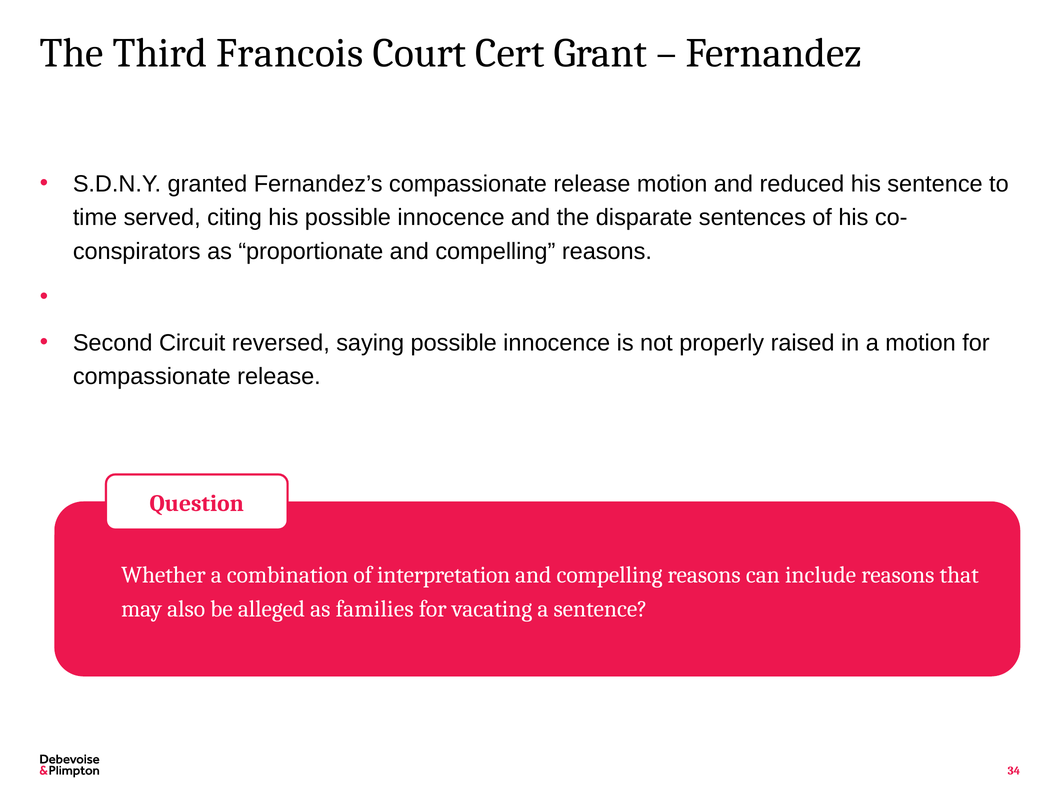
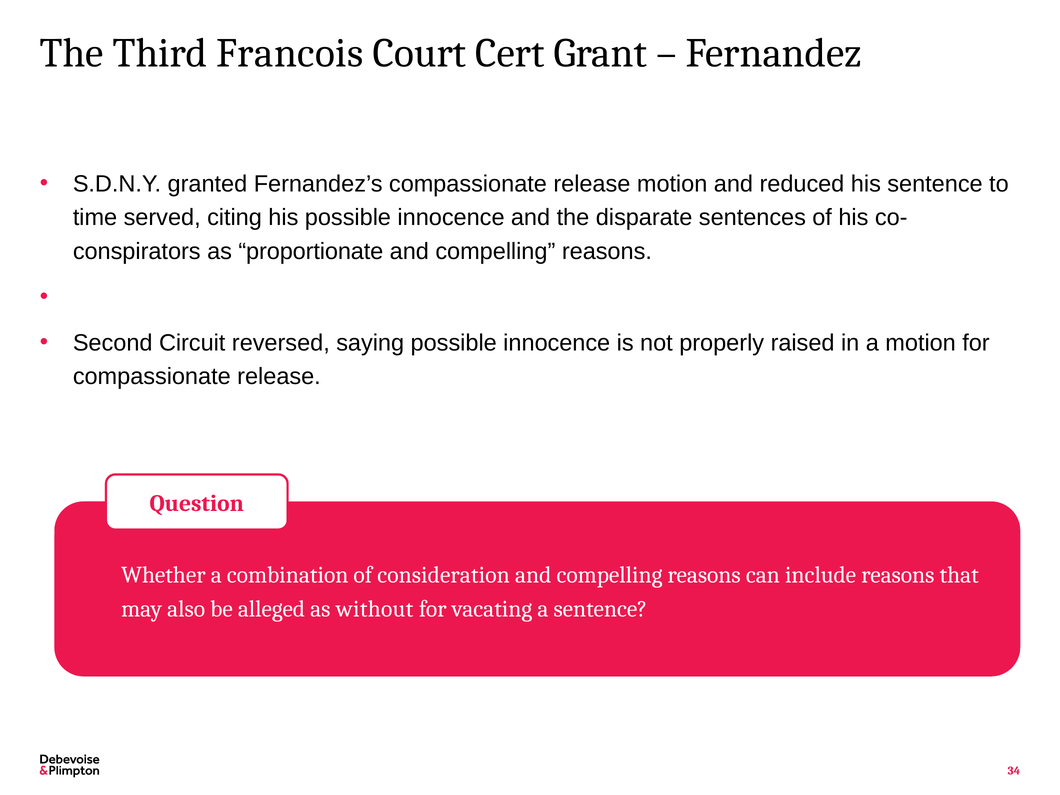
interpretation: interpretation -> consideration
families: families -> without
